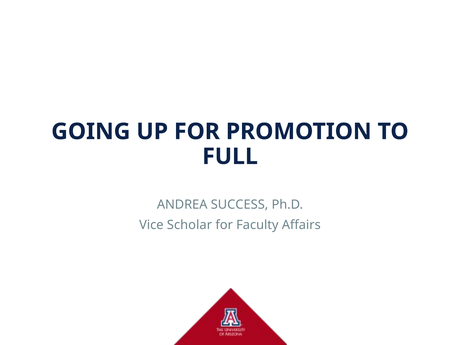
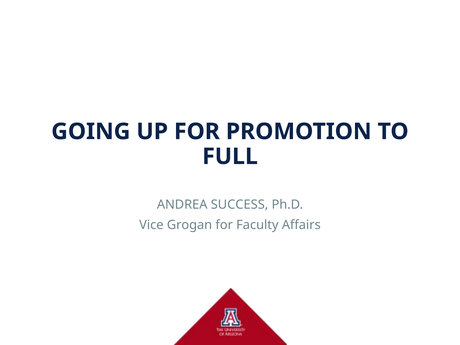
Scholar: Scholar -> Grogan
